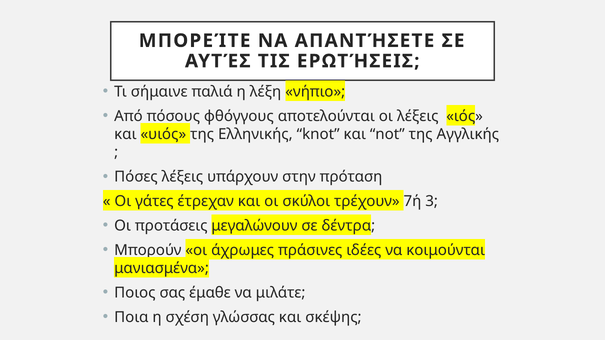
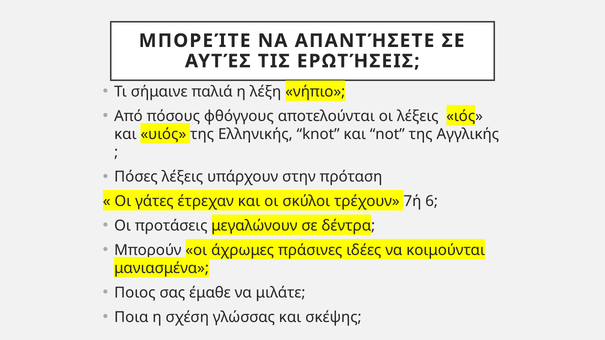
3: 3 -> 6
